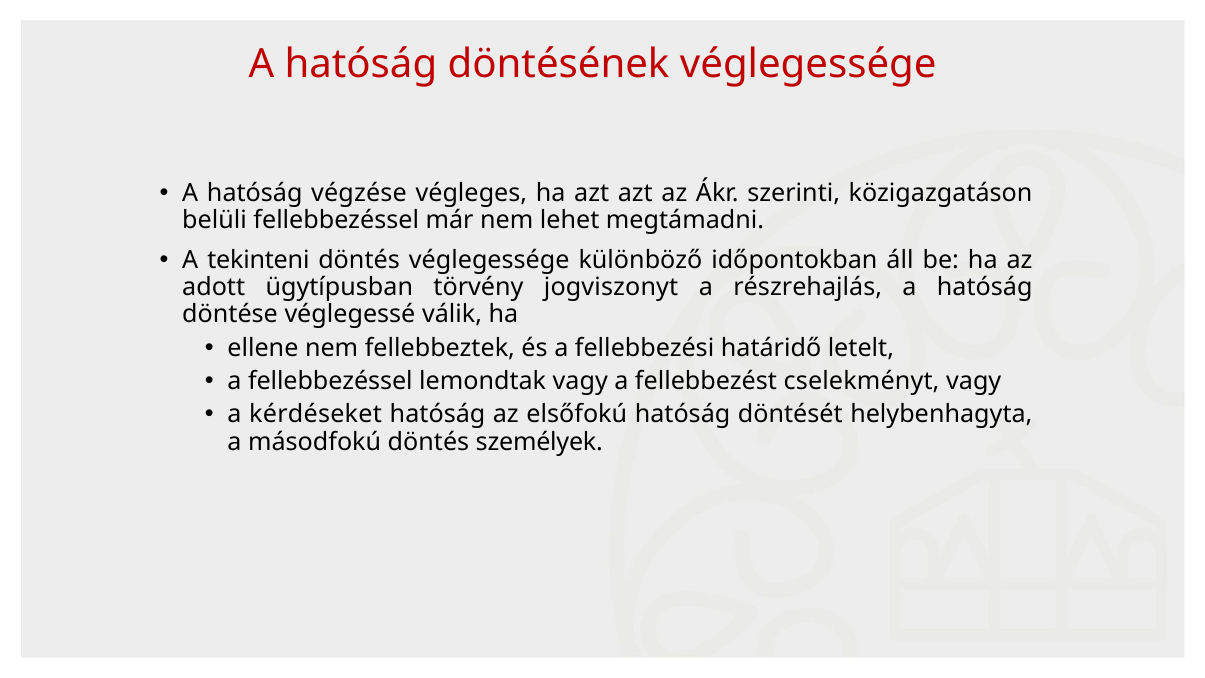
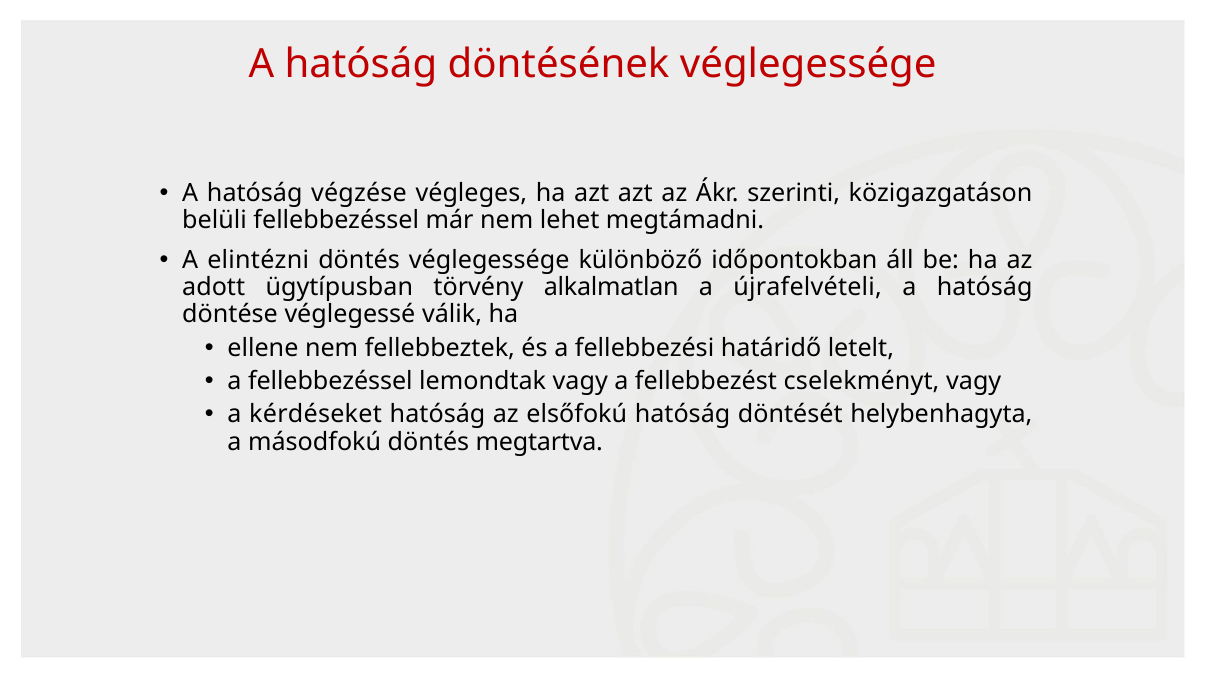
tekinteni: tekinteni -> elintézni
jogviszonyt: jogviszonyt -> alkalmatlan
részrehajlás: részrehajlás -> újrafelvételi
személyek: személyek -> megtartva
